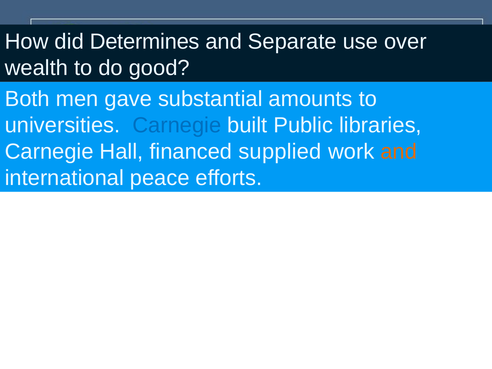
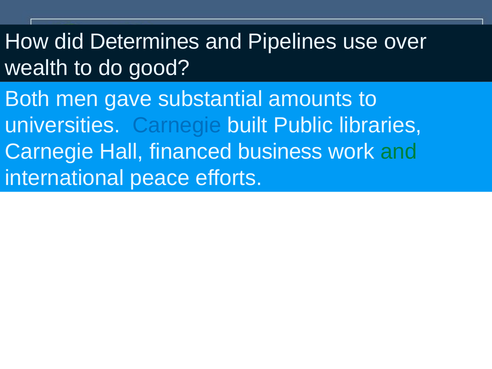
Separate: Separate -> Pipelines
supplied: supplied -> business
and at (399, 152) colour: orange -> green
